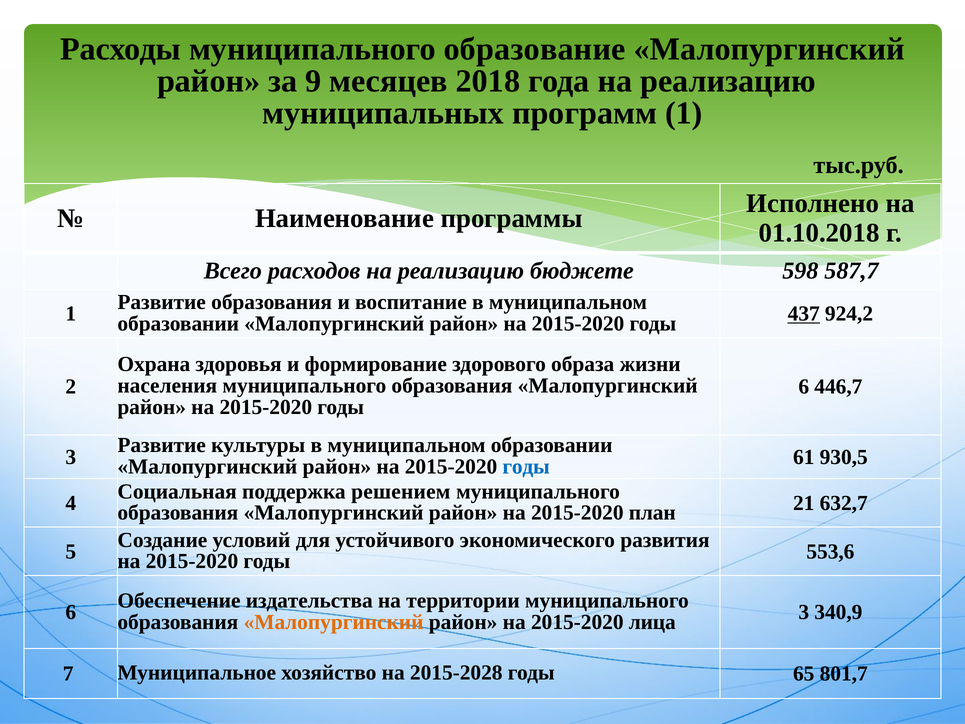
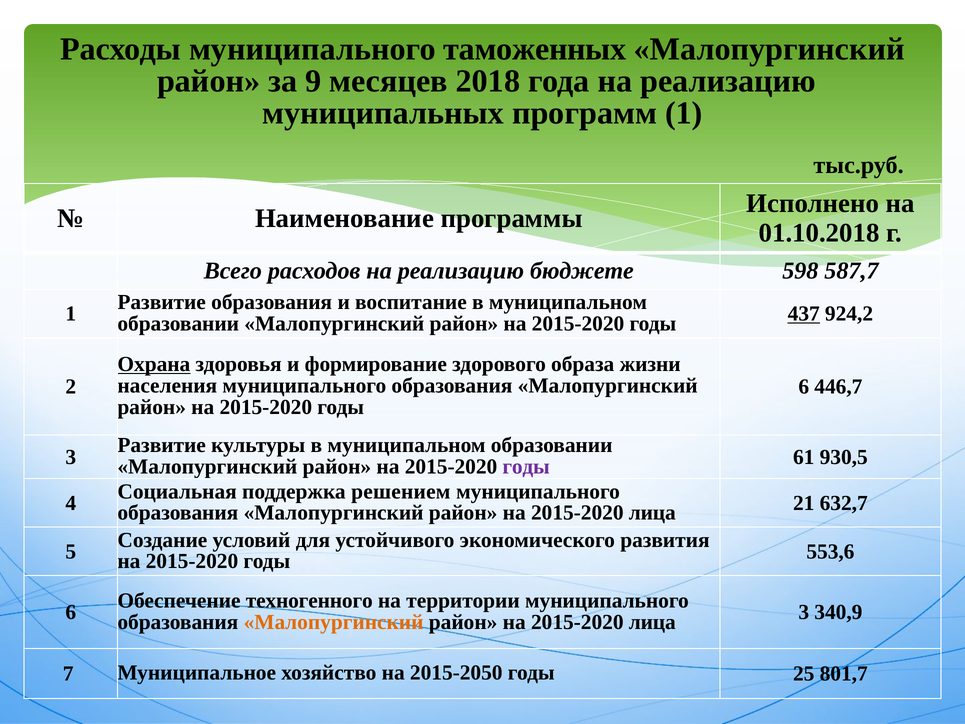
образование: образование -> таможенных
Охрана underline: none -> present
годы at (526, 467) colour: blue -> purple
план at (652, 513): план -> лица
издательства: издательства -> техногенного
2015-2028: 2015-2028 -> 2015-2050
65: 65 -> 25
